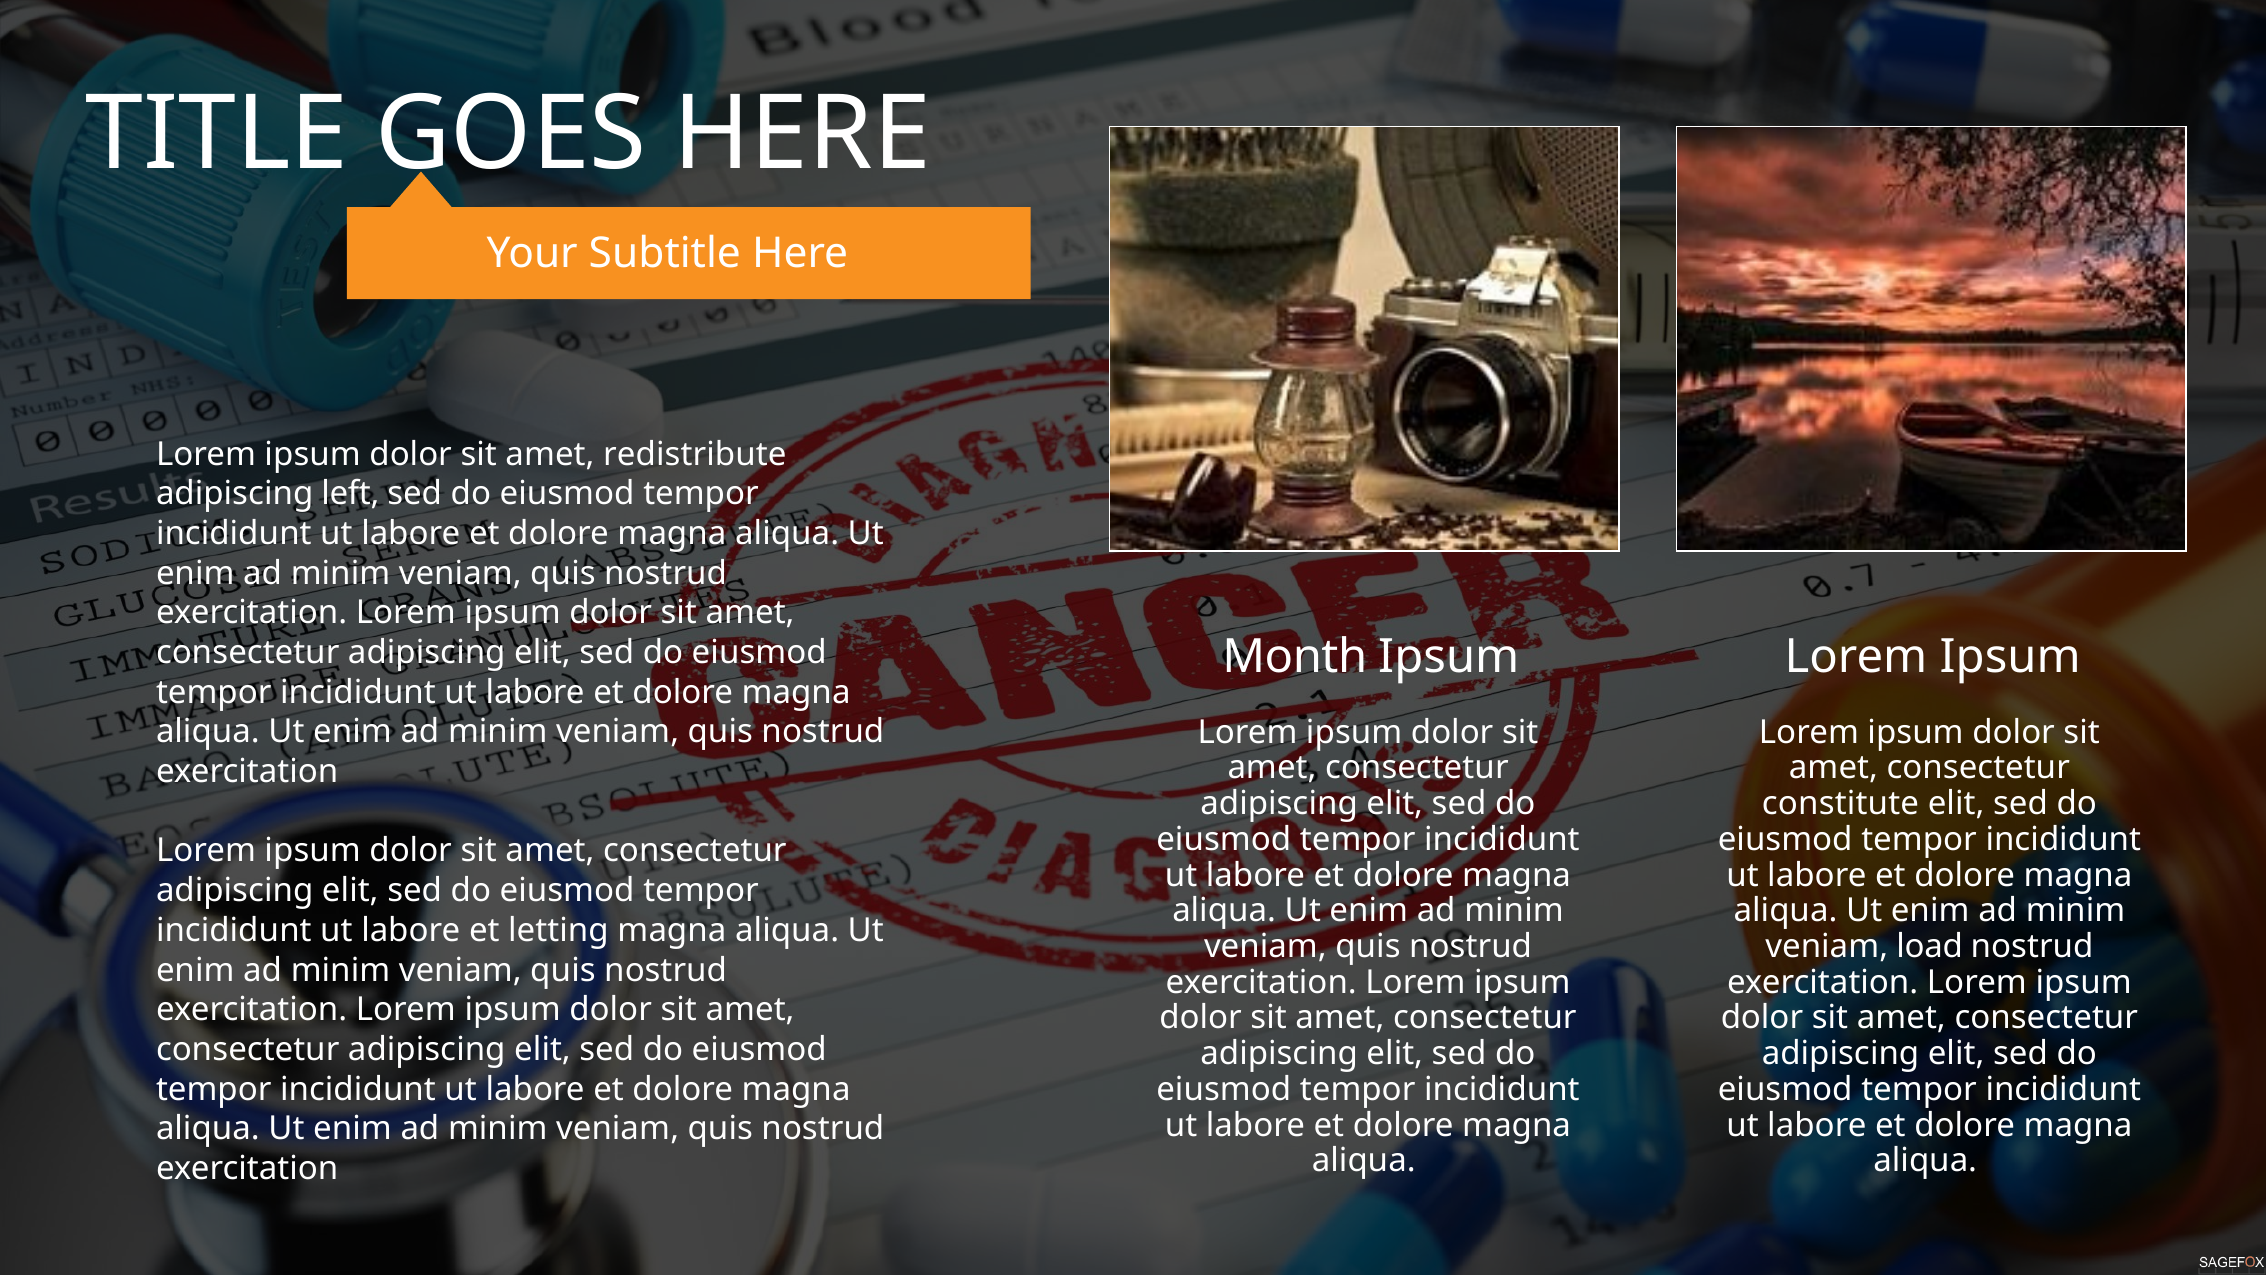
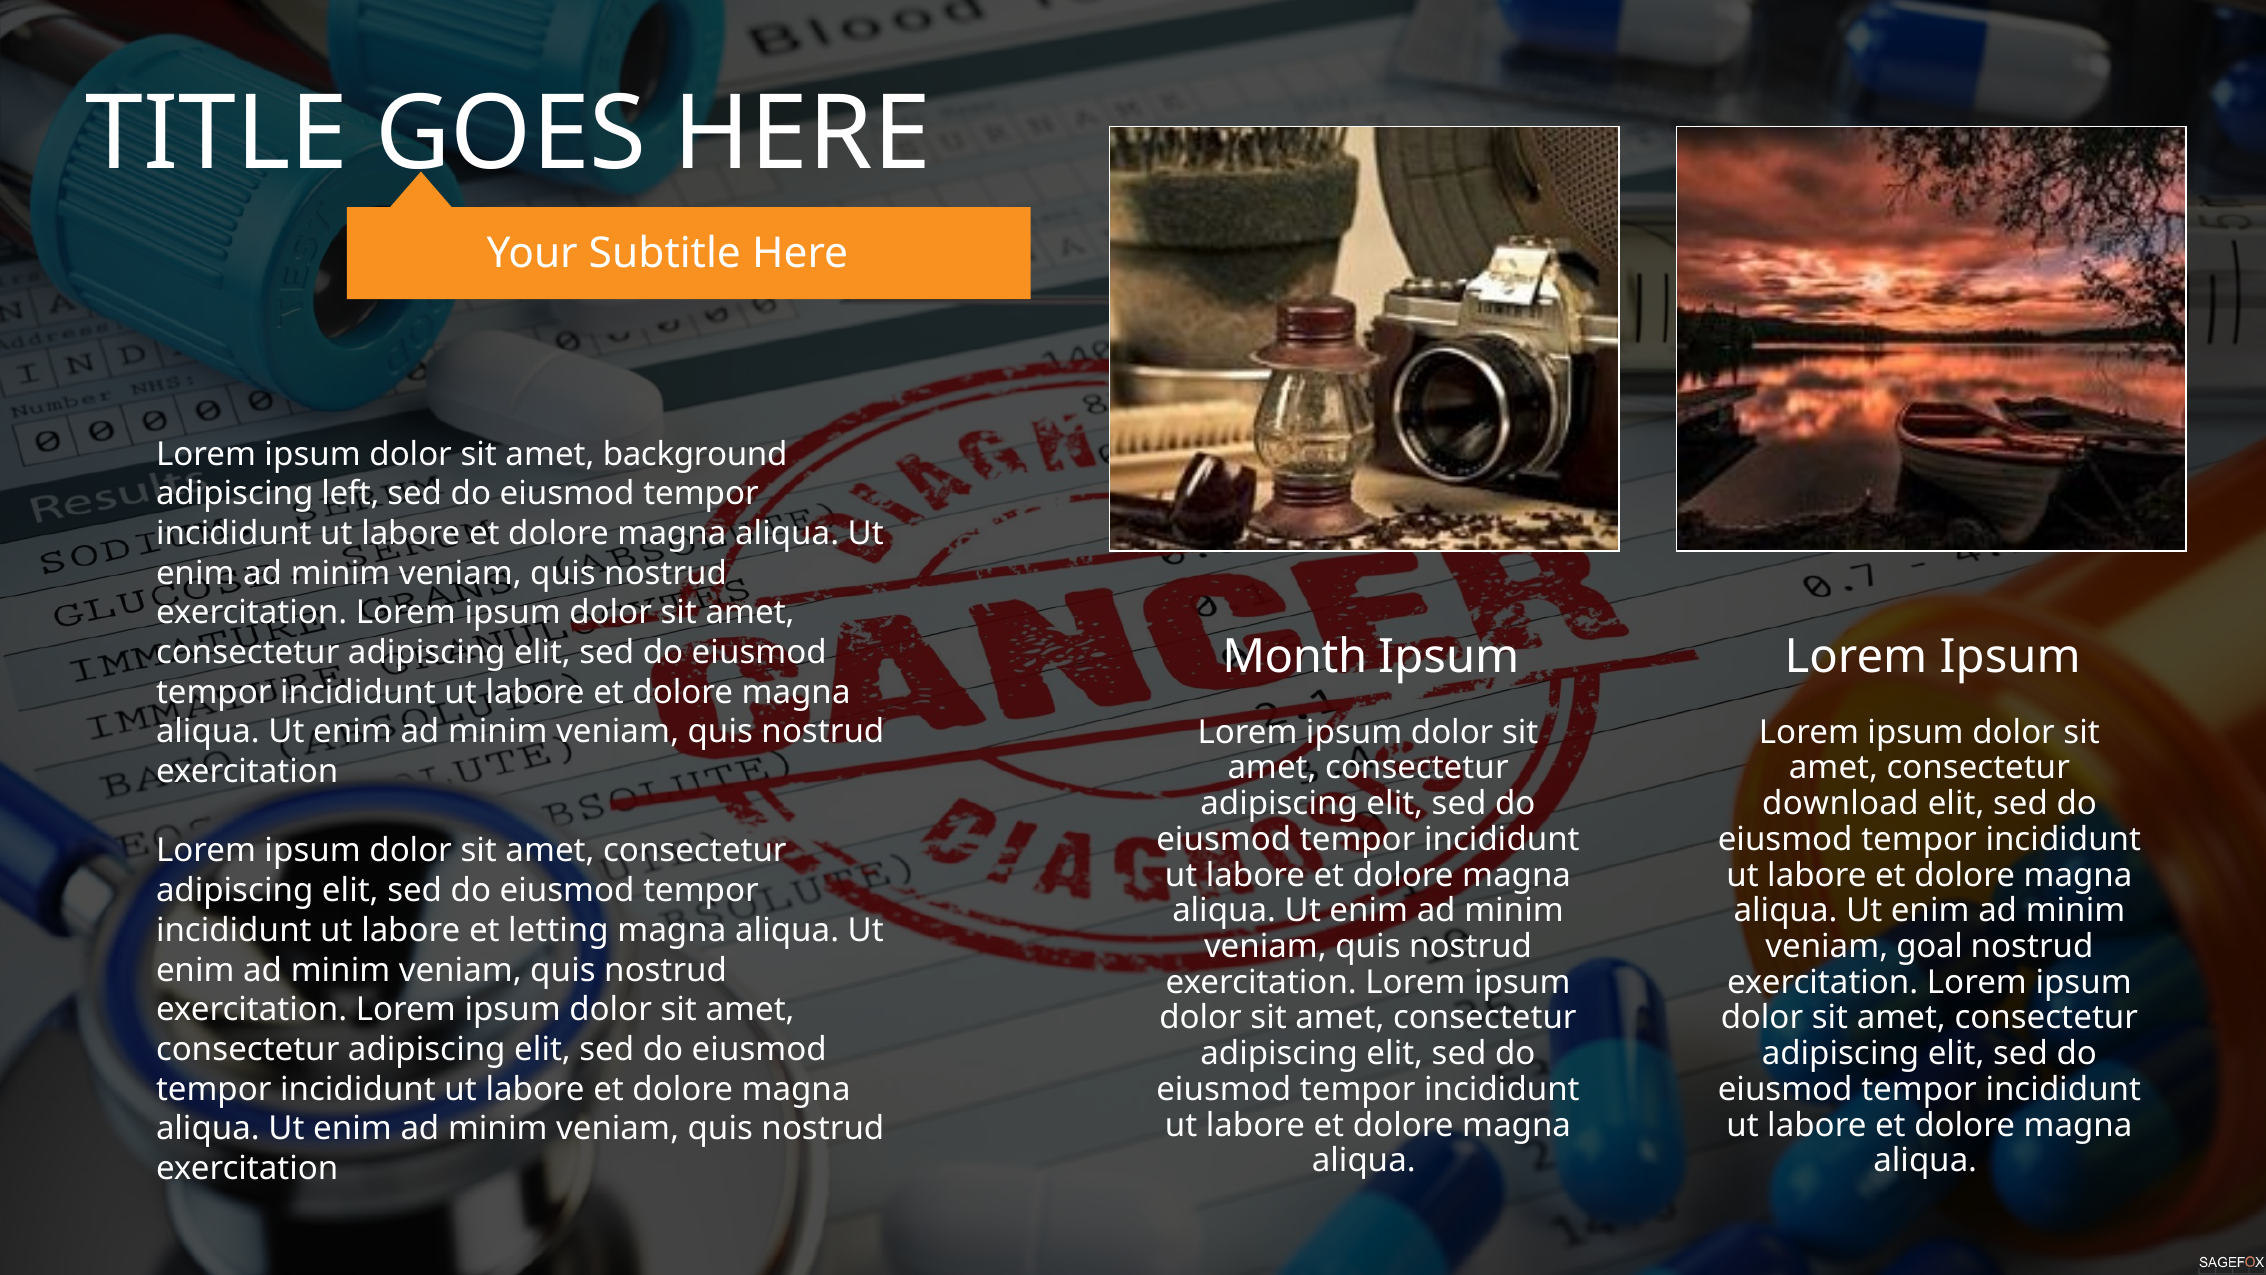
redistribute: redistribute -> background
constitute: constitute -> download
load: load -> goal
